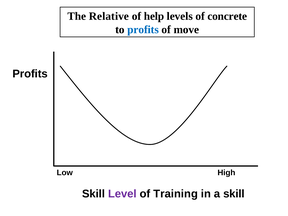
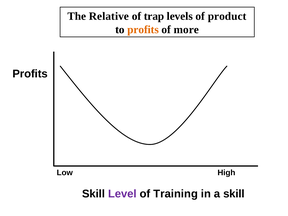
help: help -> trap
concrete: concrete -> product
profits at (143, 30) colour: blue -> orange
move: move -> more
